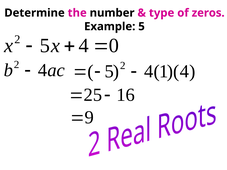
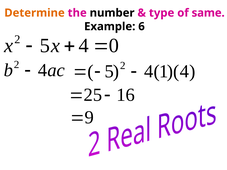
Determine colour: black -> orange
zeros: zeros -> same
Example 5: 5 -> 6
